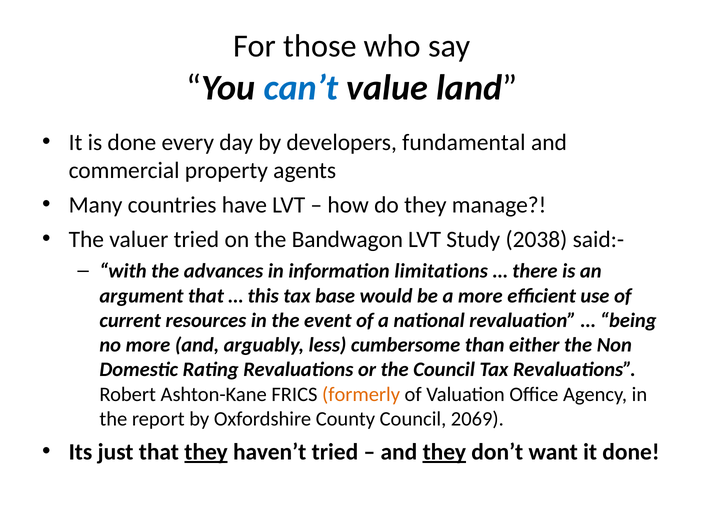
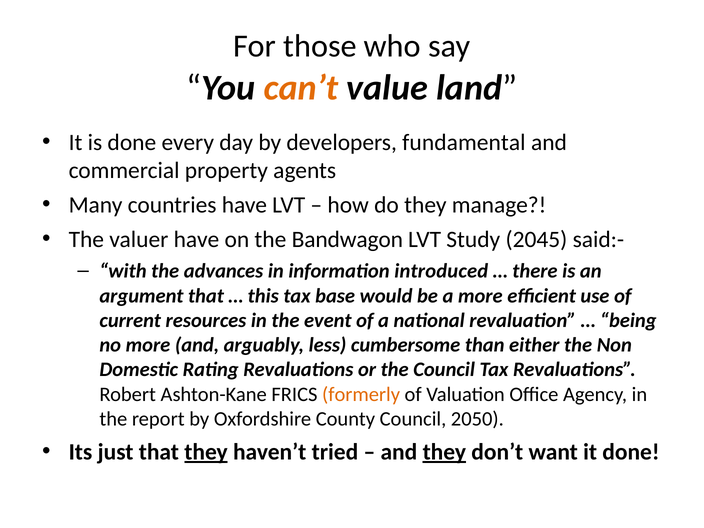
can’t colour: blue -> orange
valuer tried: tried -> have
2038: 2038 -> 2045
limitations: limitations -> introduced
2069: 2069 -> 2050
